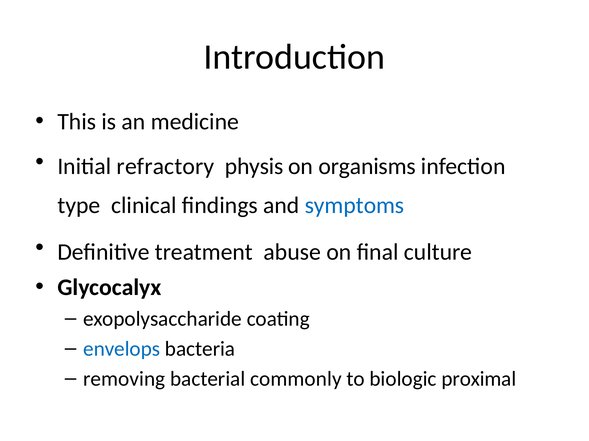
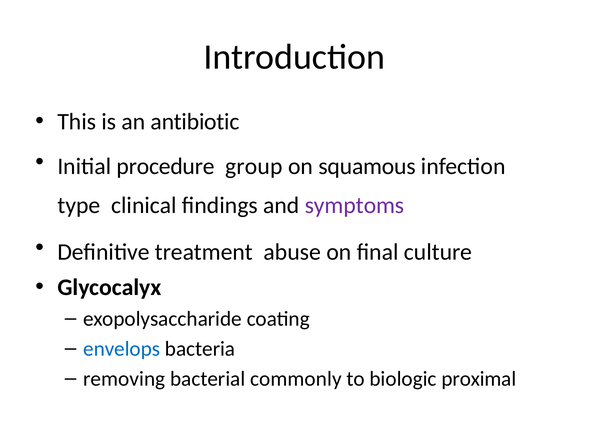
medicine: medicine -> antibiotic
refractory: refractory -> procedure
physis: physis -> group
organisms: organisms -> squamous
symptoms colour: blue -> purple
